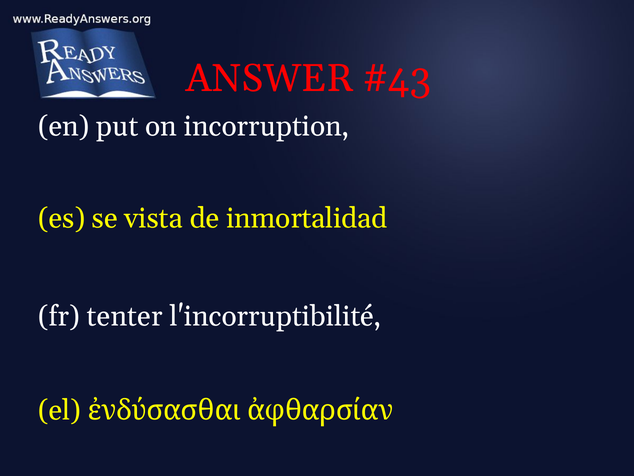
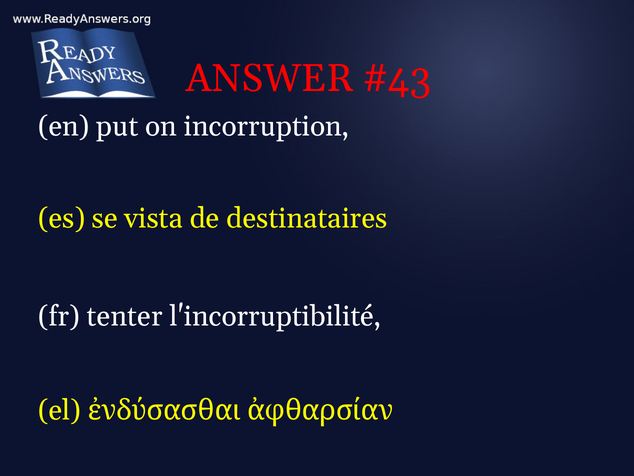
inmortalidad: inmortalidad -> destinataires
